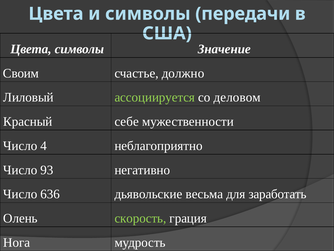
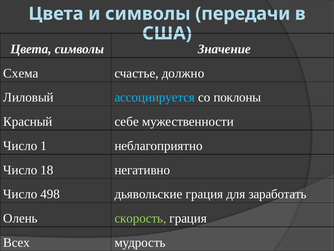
Своим: Своим -> Схема
ассоциируется colour: light green -> light blue
деловом: деловом -> поклоны
4: 4 -> 1
93: 93 -> 18
636: 636 -> 498
дьявольские весьма: весьма -> грация
Нога: Нога -> Всех
